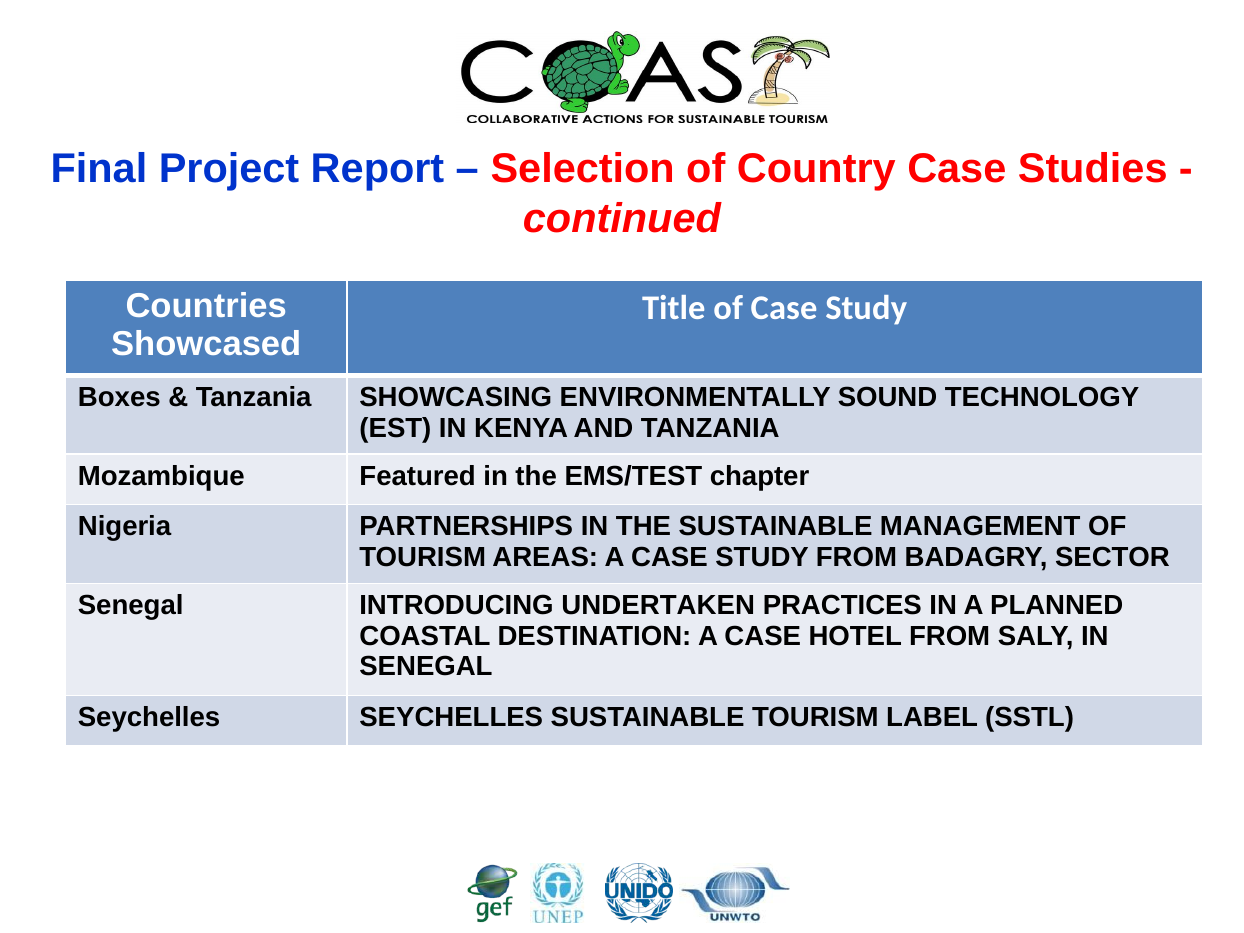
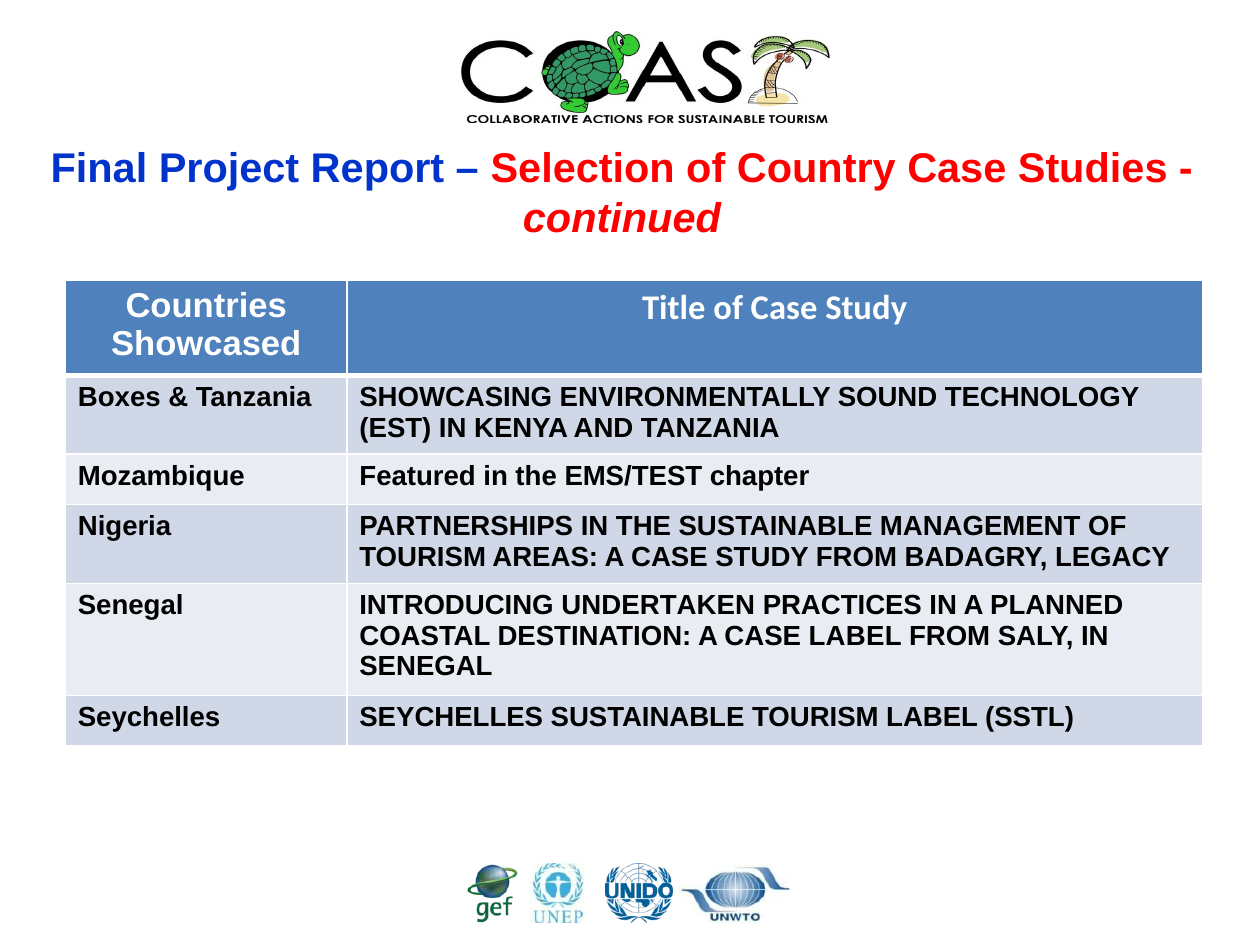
SECTOR: SECTOR -> LEGACY
CASE HOTEL: HOTEL -> LABEL
